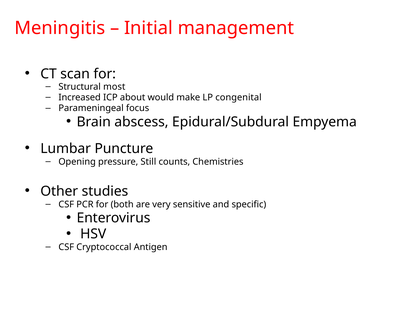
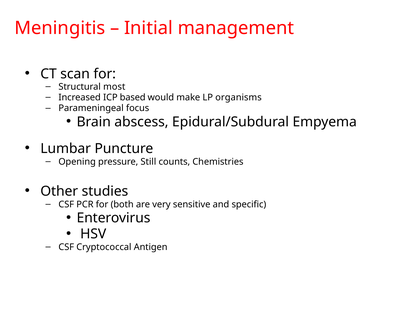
about: about -> based
congenital: congenital -> organisms
